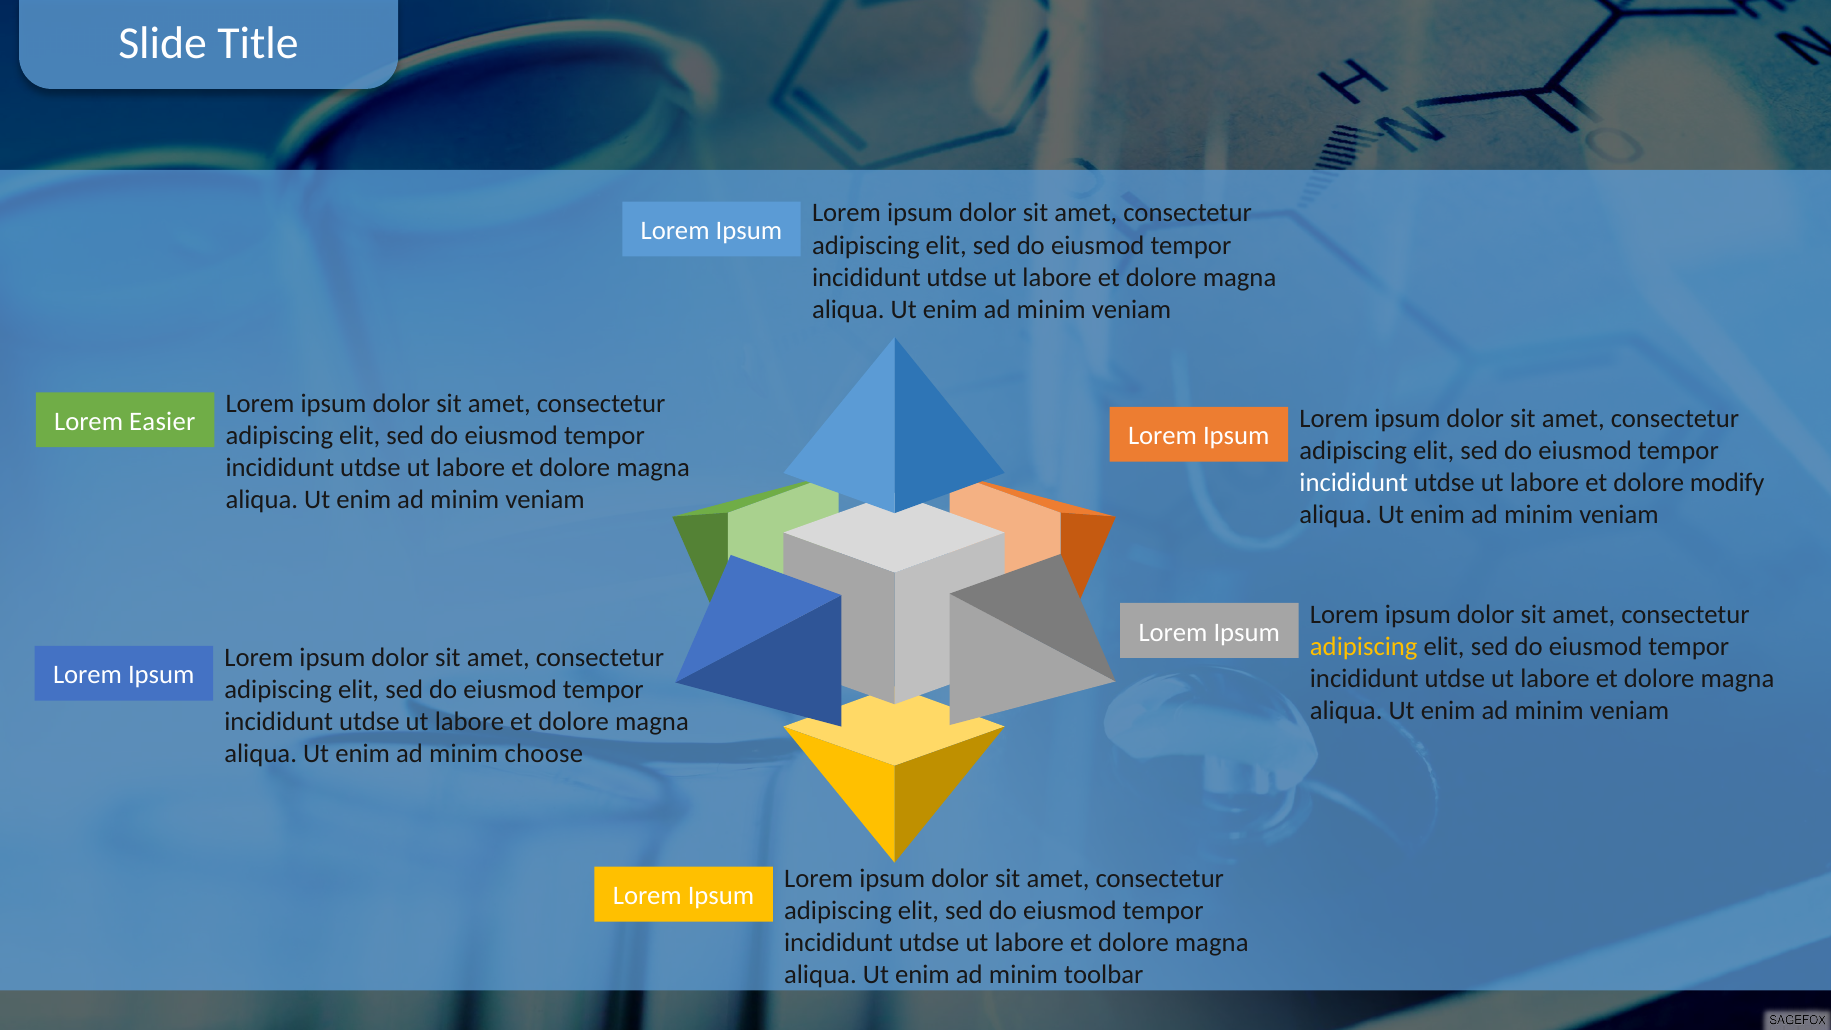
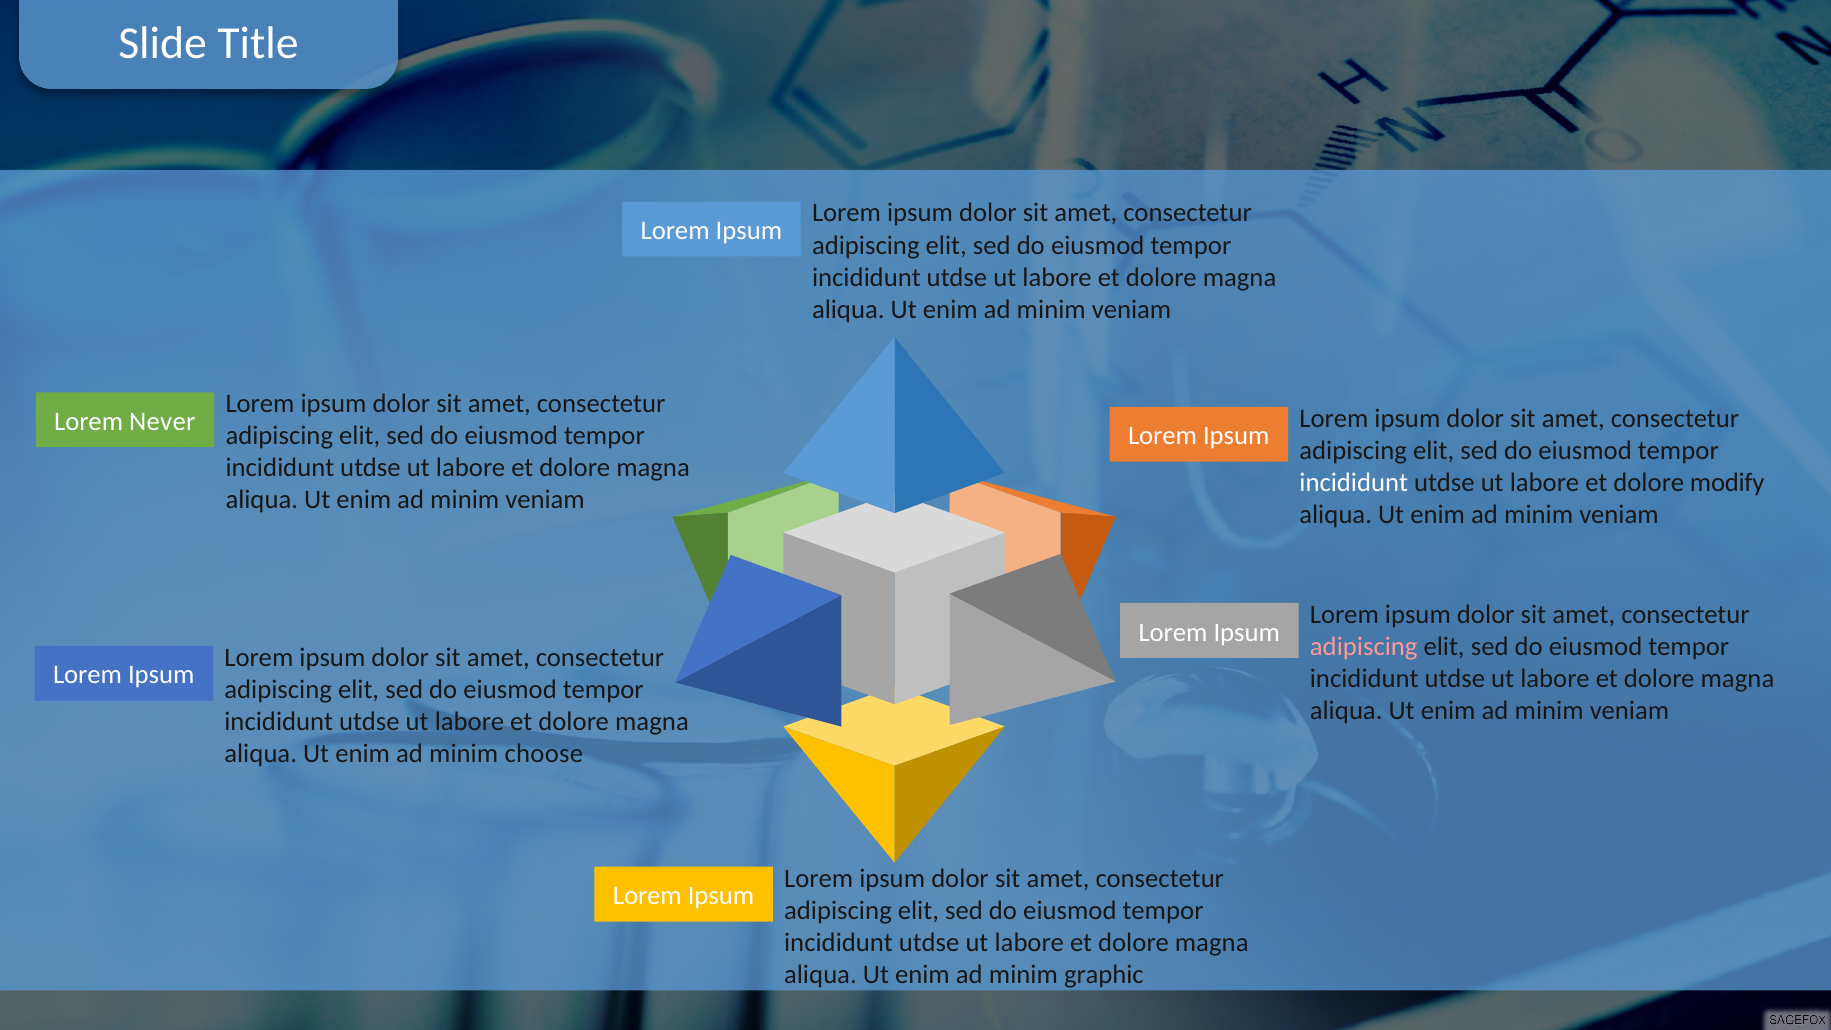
Easier: Easier -> Never
adipiscing at (1364, 647) colour: yellow -> pink
toolbar: toolbar -> graphic
